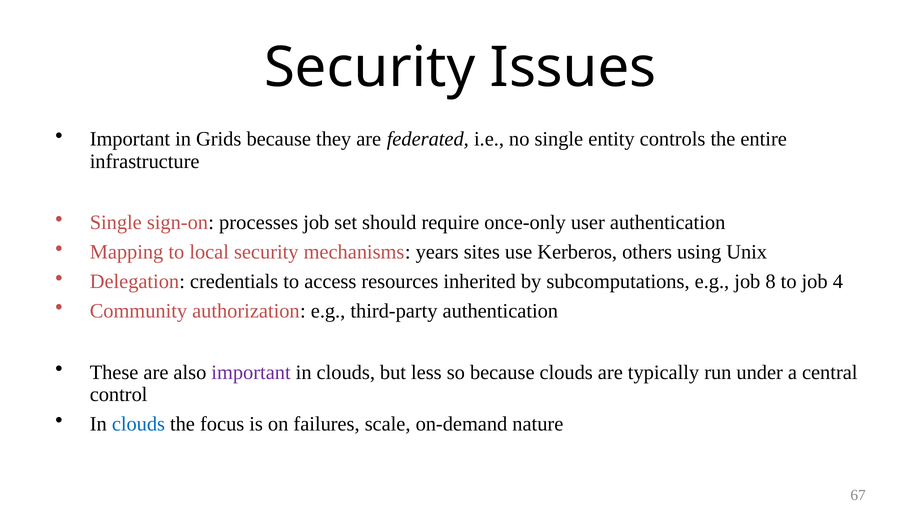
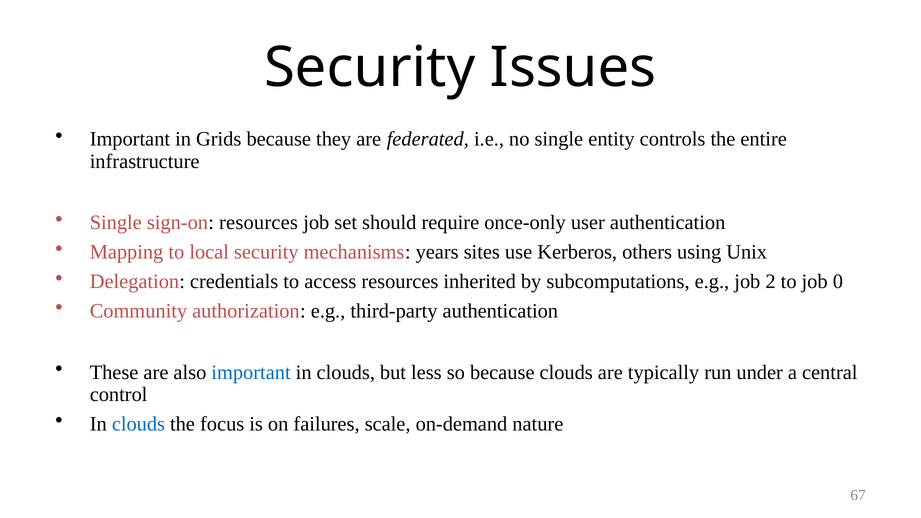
sign-on processes: processes -> resources
8: 8 -> 2
4: 4 -> 0
important at (251, 372) colour: purple -> blue
